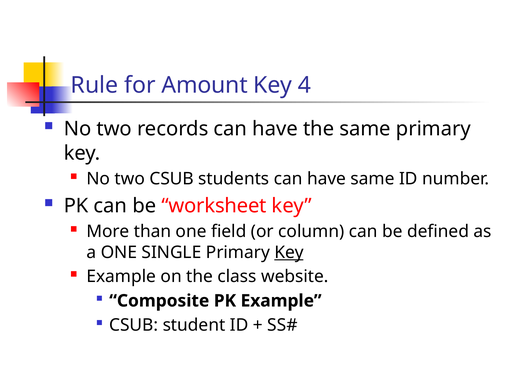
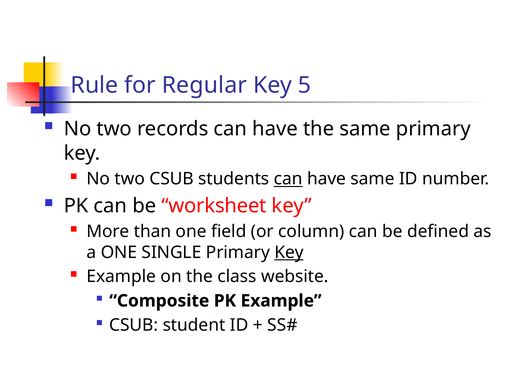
Amount: Amount -> Regular
4: 4 -> 5
can at (288, 179) underline: none -> present
